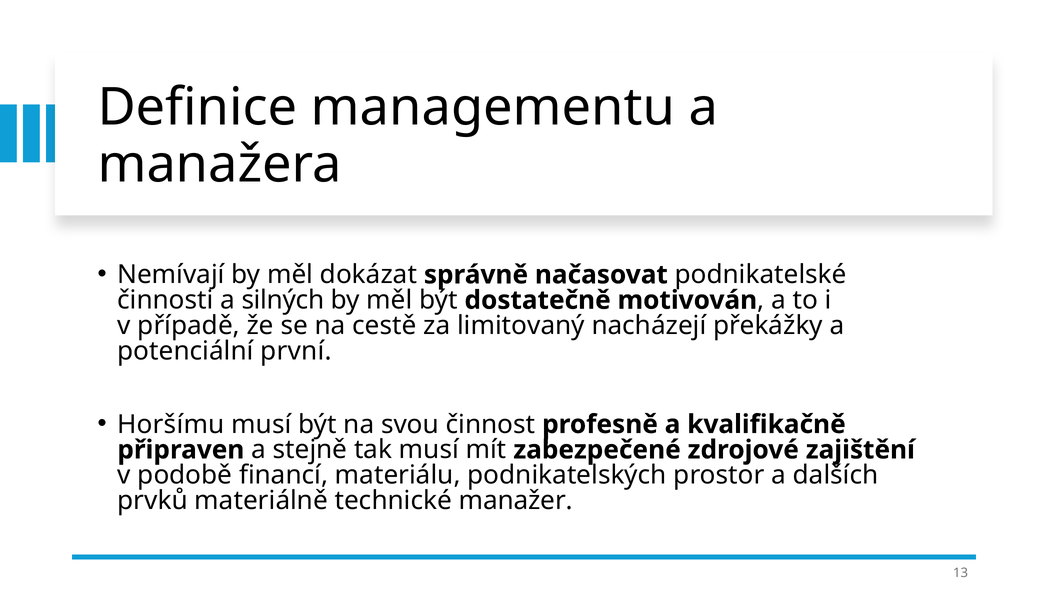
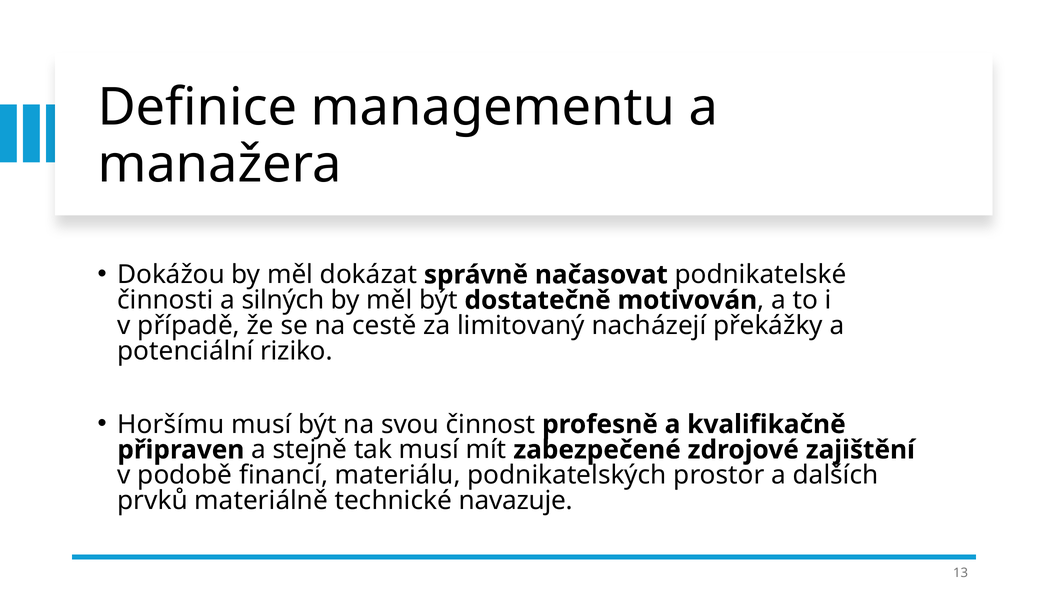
Nemívají: Nemívají -> Dokážou
první: první -> riziko
manažer: manažer -> navazuje
